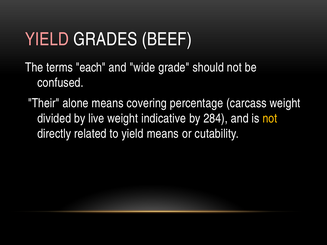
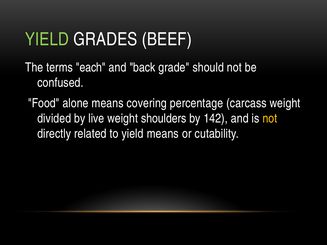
YIELD at (47, 39) colour: pink -> light green
wide: wide -> back
Their: Their -> Food
indicative: indicative -> shoulders
284: 284 -> 142
